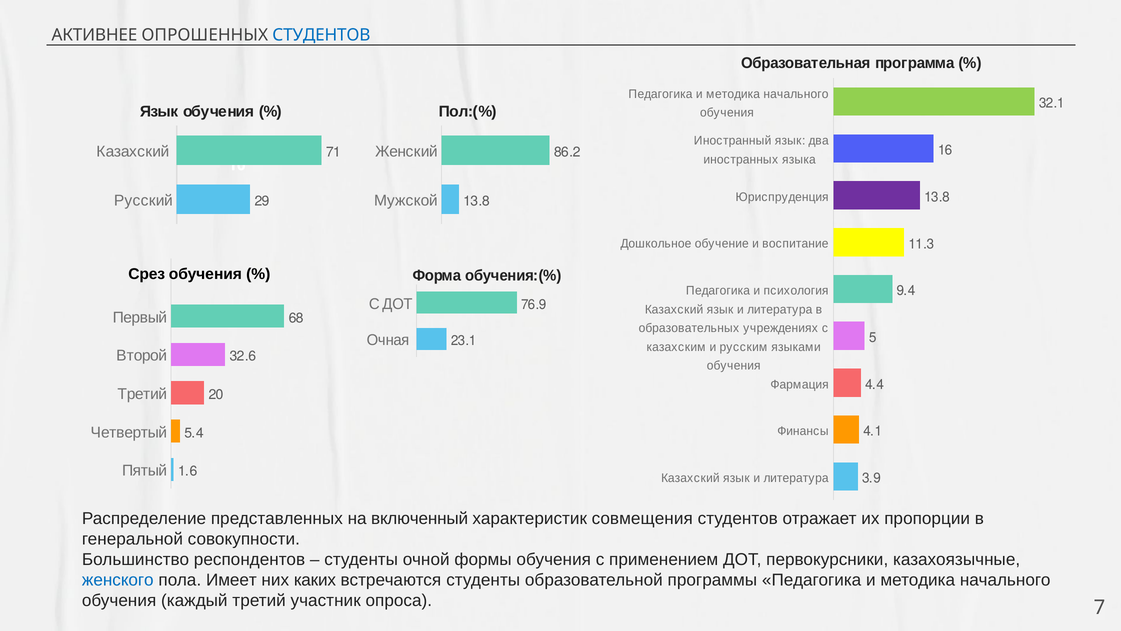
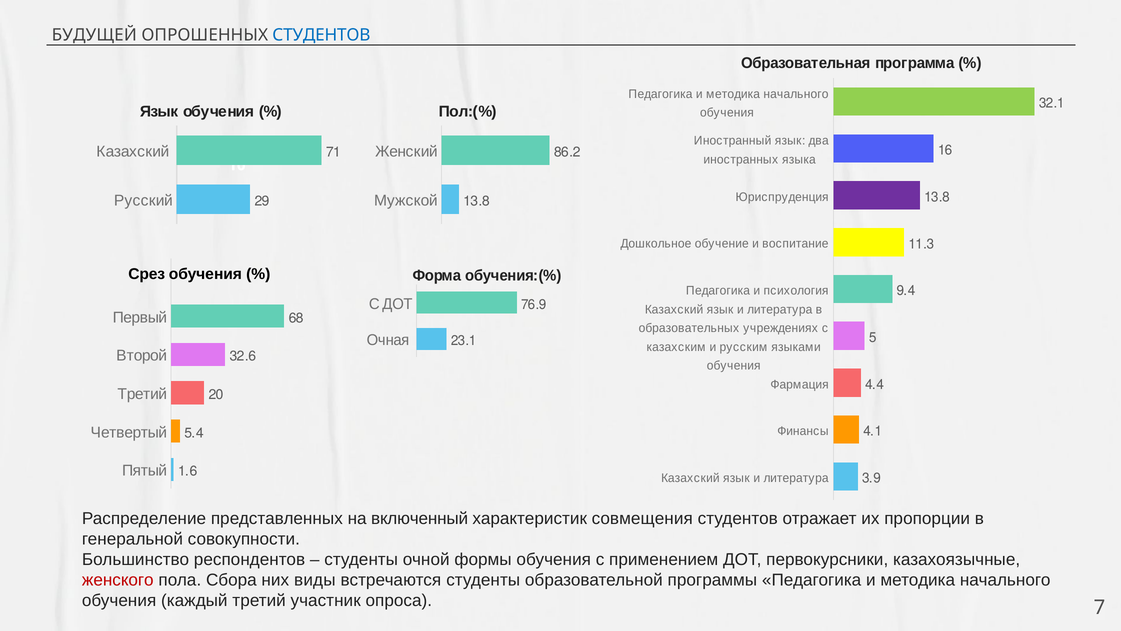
АКТИВНЕЕ: АКТИВНЕЕ -> БУДУЩЕЙ
женского colour: blue -> red
Имеет: Имеет -> Сбора
каких: каких -> виды
